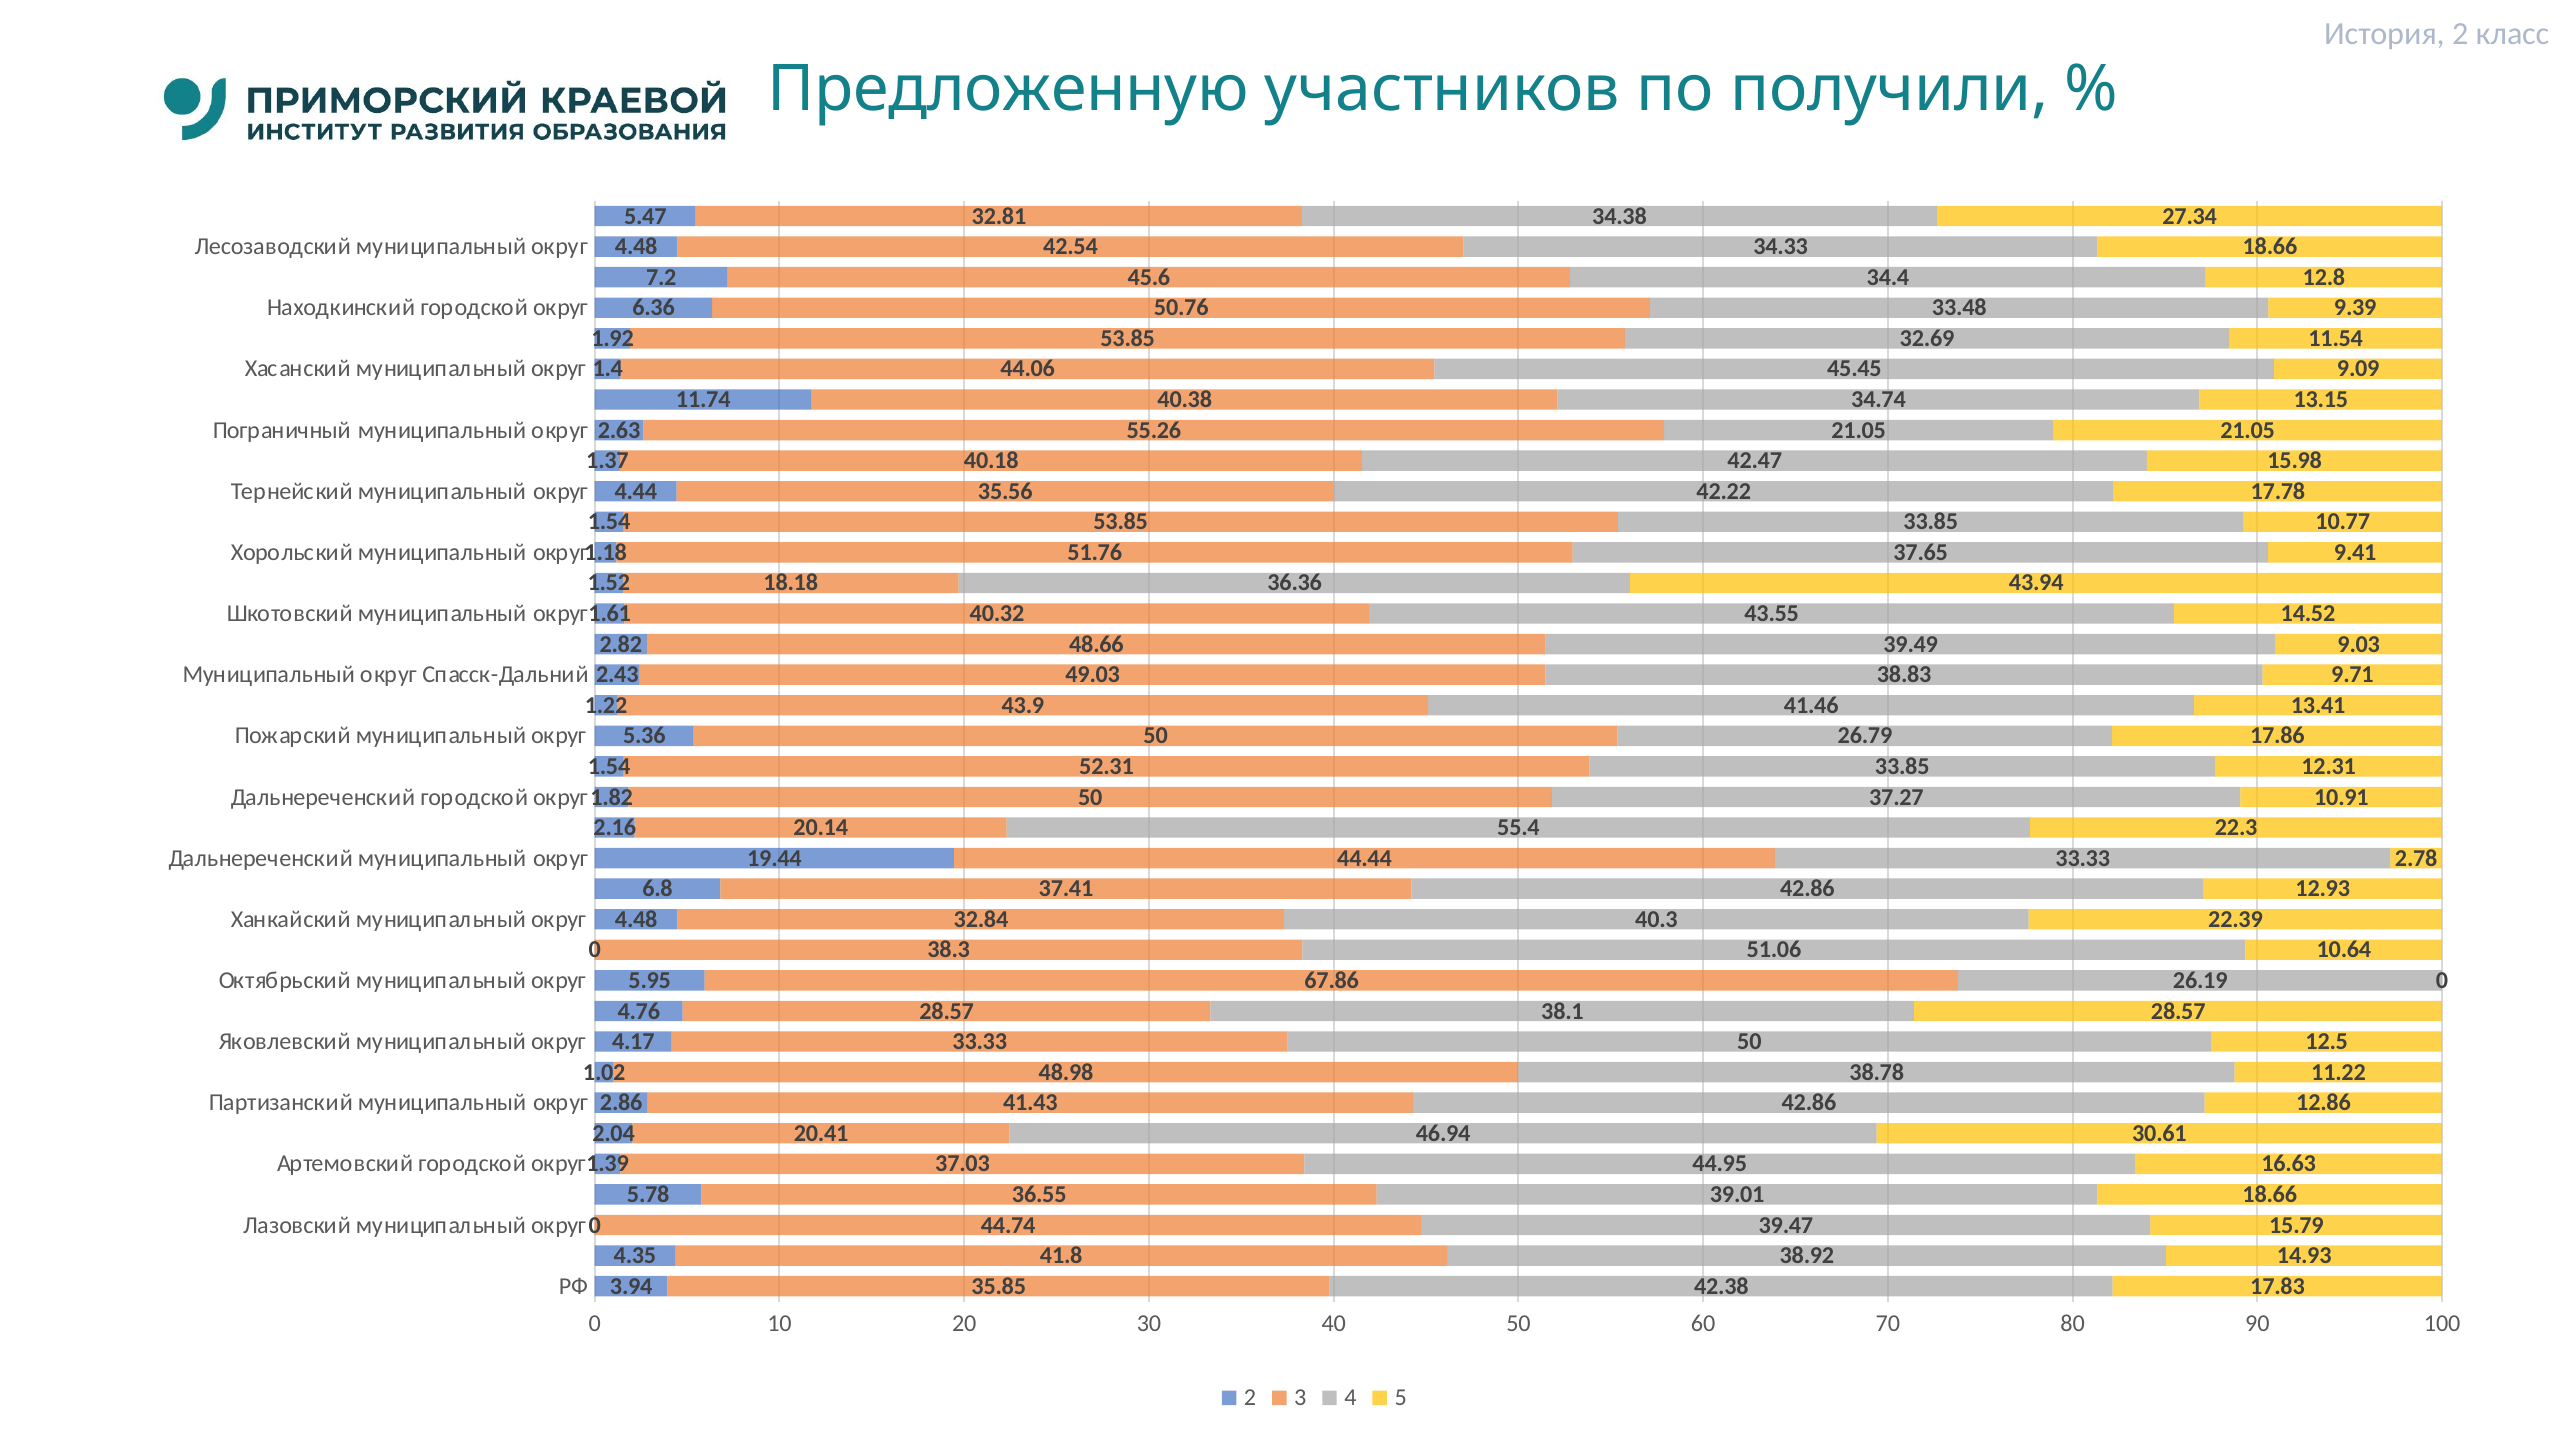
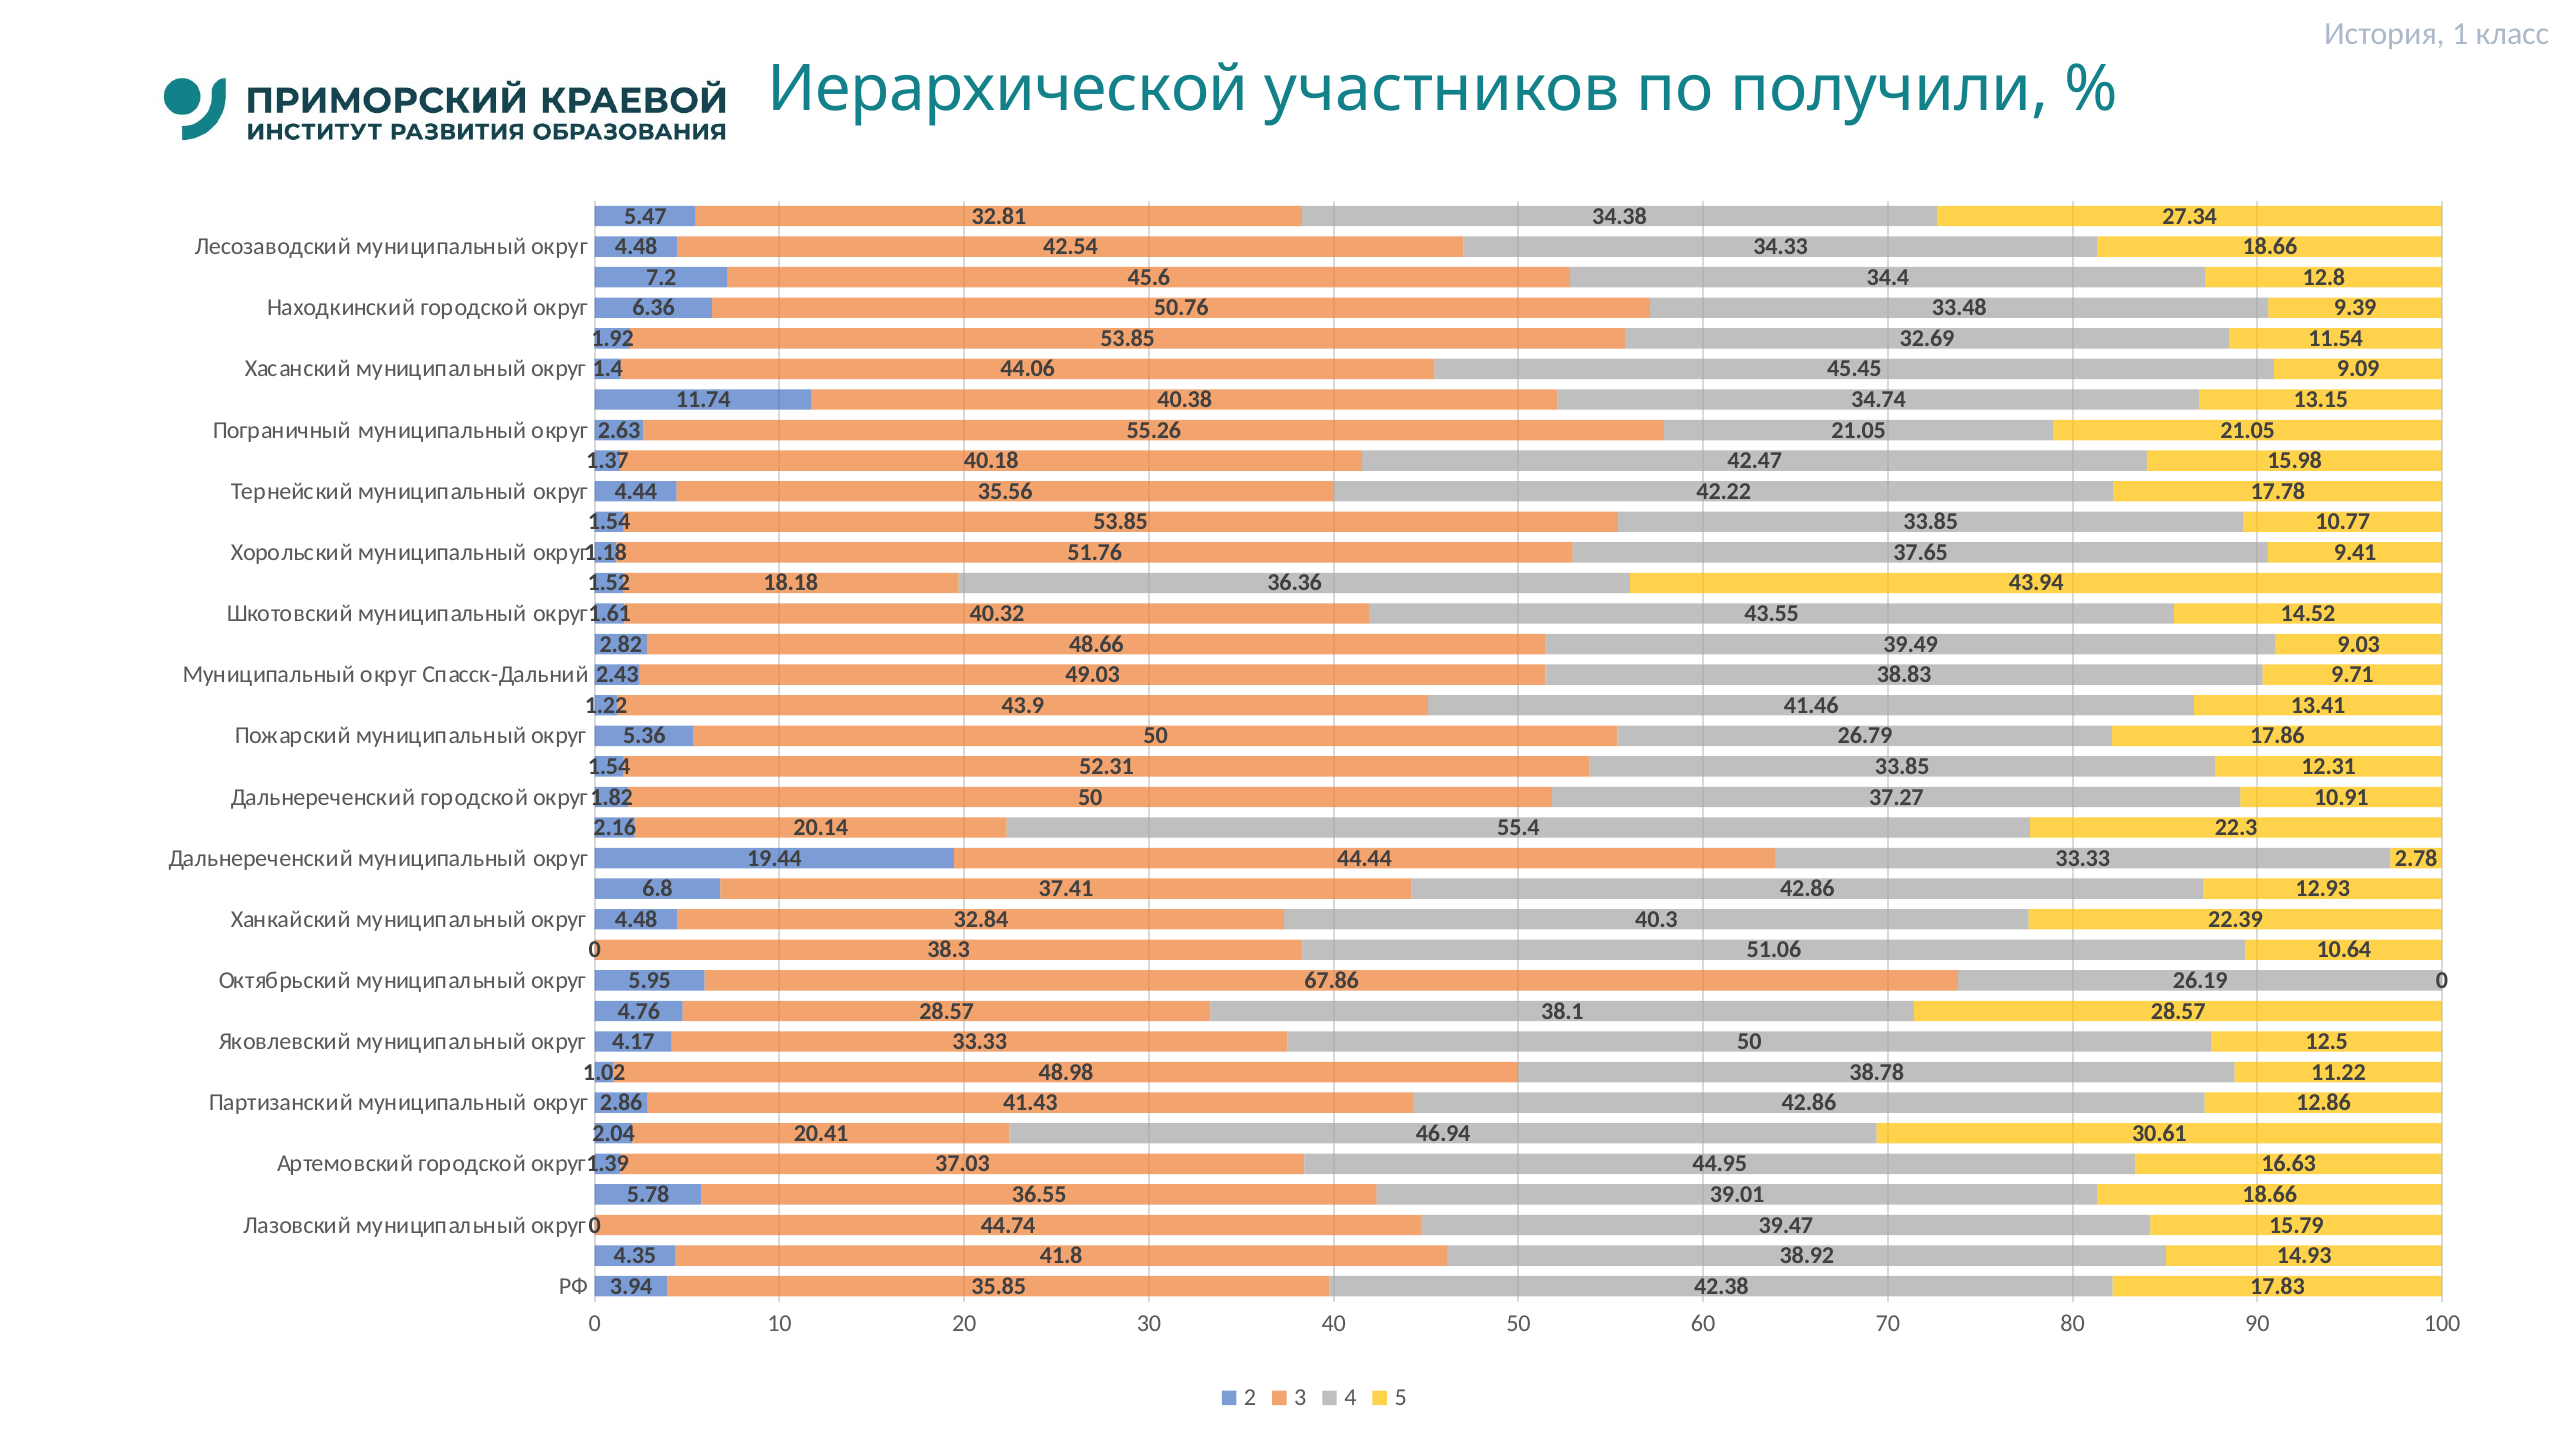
История 2: 2 -> 1
Предложенную: Предложенную -> Иерархической
